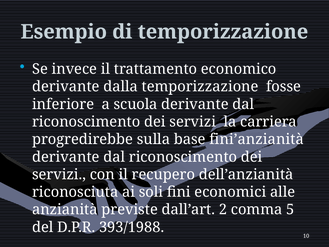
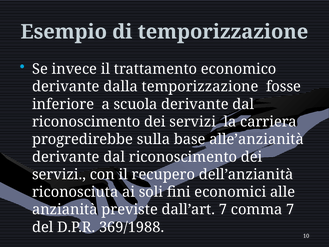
fini’anzianità: fini’anzianità -> alle’anzianità
dall’art 2: 2 -> 7
comma 5: 5 -> 7
393/1988: 393/1988 -> 369/1988
